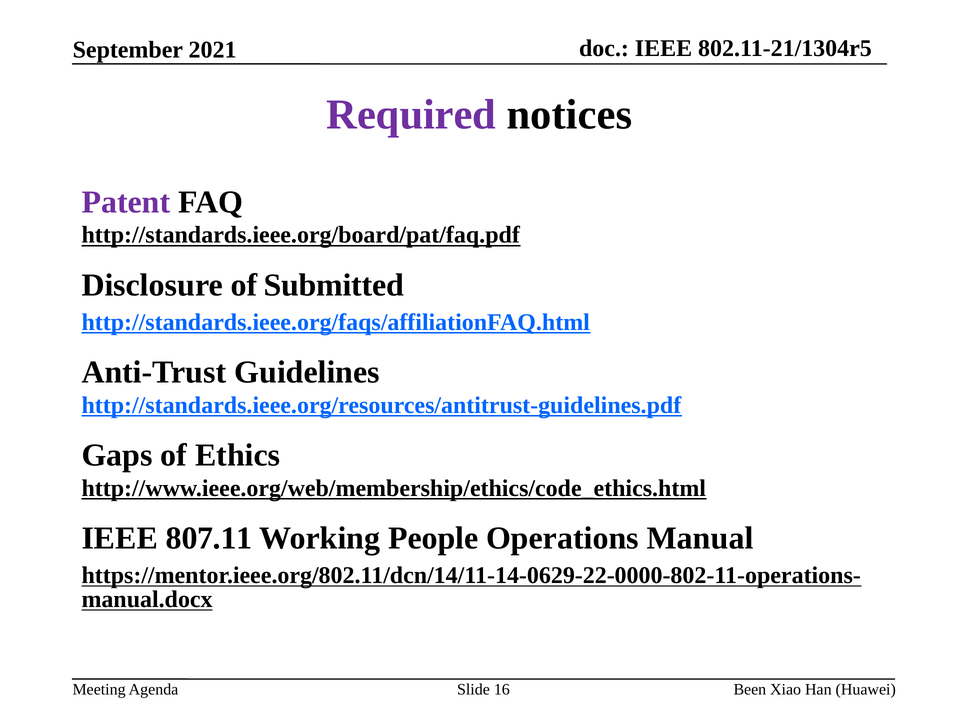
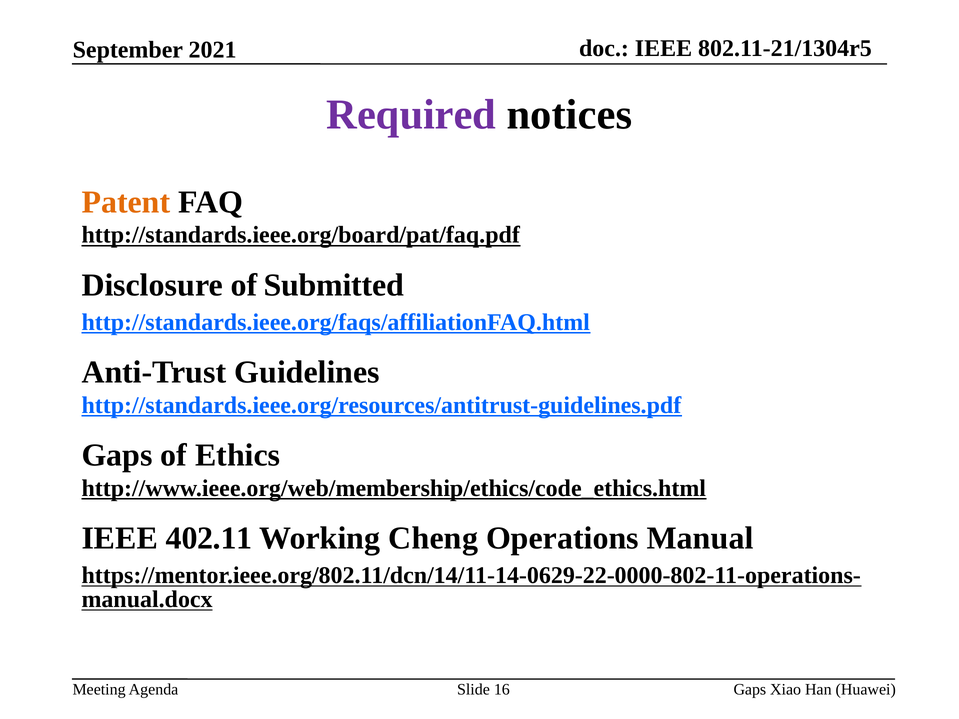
Patent colour: purple -> orange
807.11: 807.11 -> 402.11
People: People -> Cheng
Been at (750, 690): Been -> Gaps
